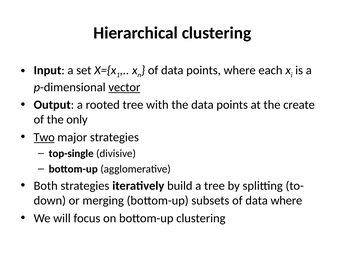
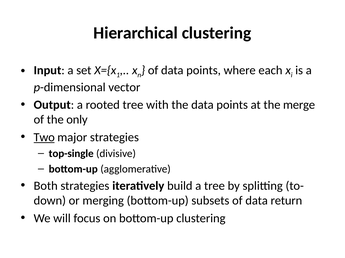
vector underline: present -> none
create: create -> merge
data where: where -> return
